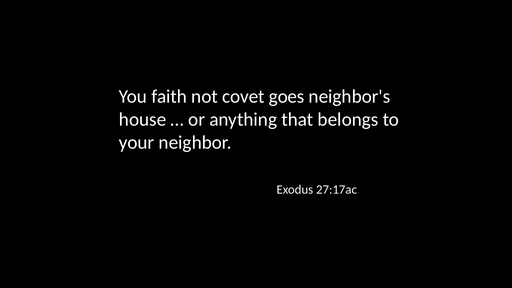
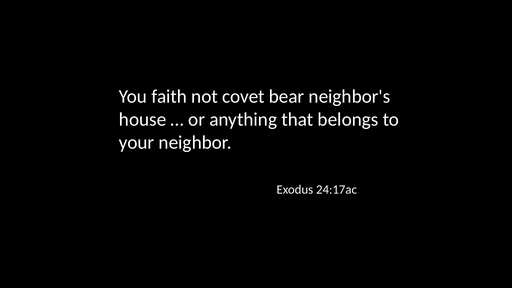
goes: goes -> bear
27:17ac: 27:17ac -> 24:17ac
